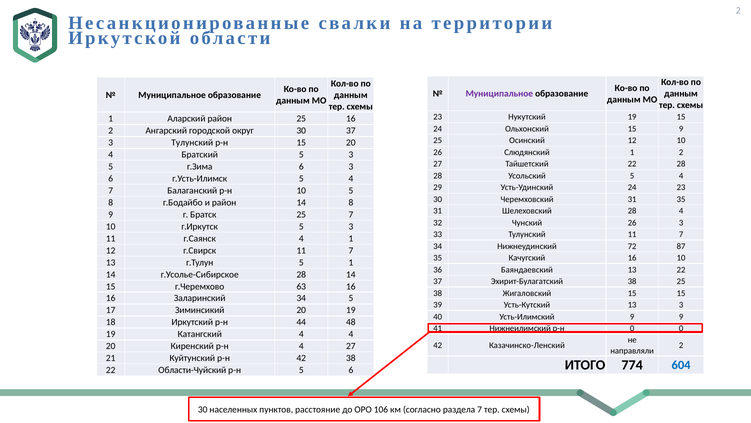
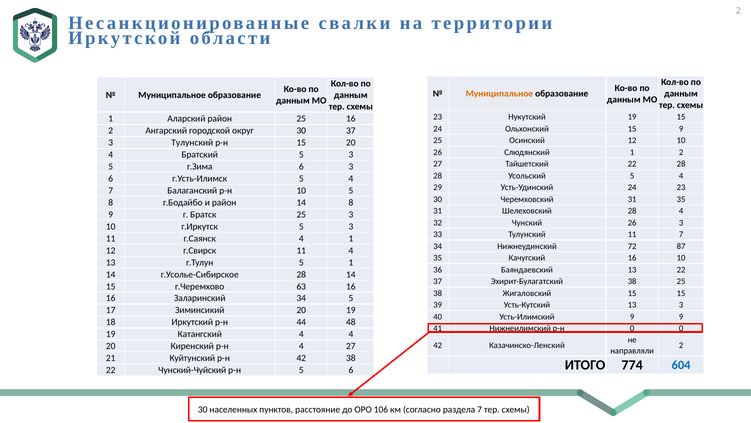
Муниципальное at (499, 94) colour: purple -> orange
25 7: 7 -> 3
г.Свирск 11 7: 7 -> 4
Области-Чуйский: Области-Чуйский -> Чунский-Чуйский
